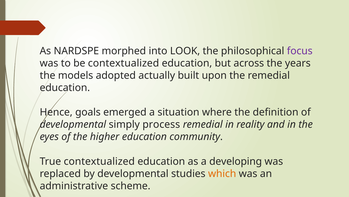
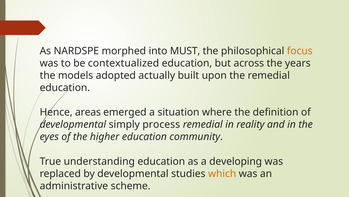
LOOK: LOOK -> MUST
focus colour: purple -> orange
goals: goals -> areas
True contextualized: contextualized -> understanding
